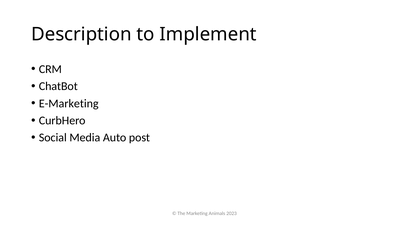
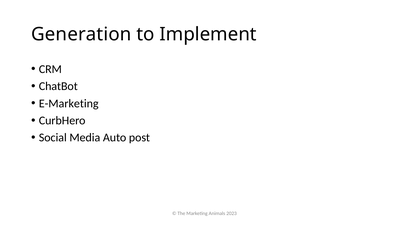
Description: Description -> Generation
